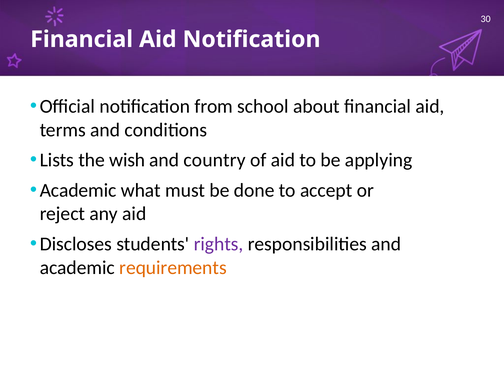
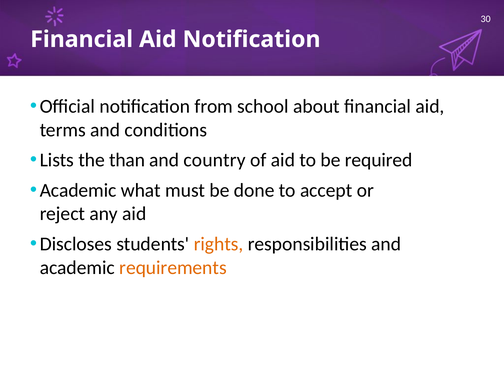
wish: wish -> than
applying: applying -> required
rights colour: purple -> orange
